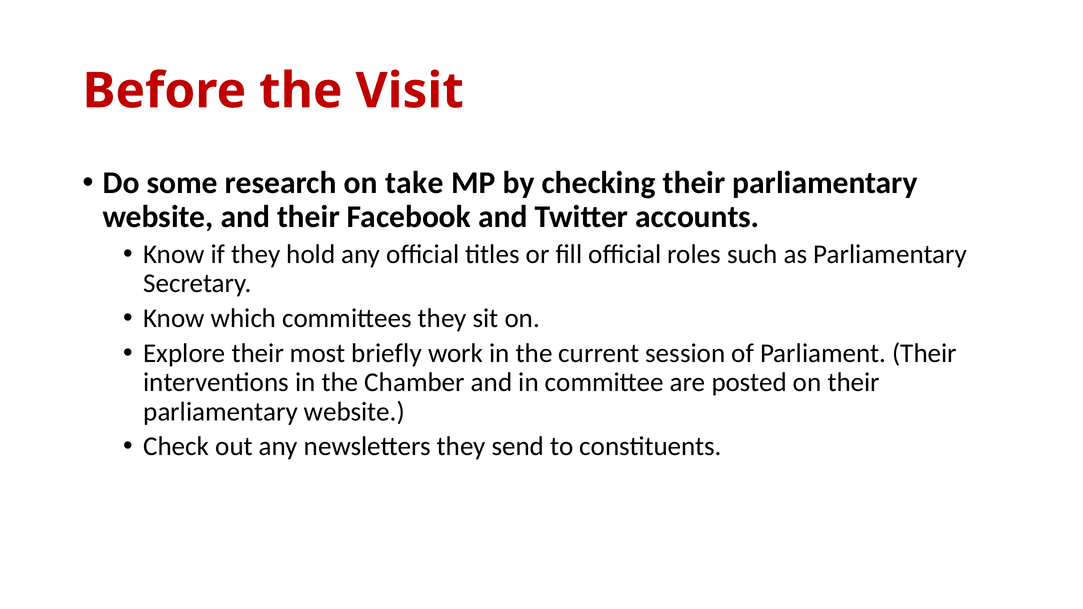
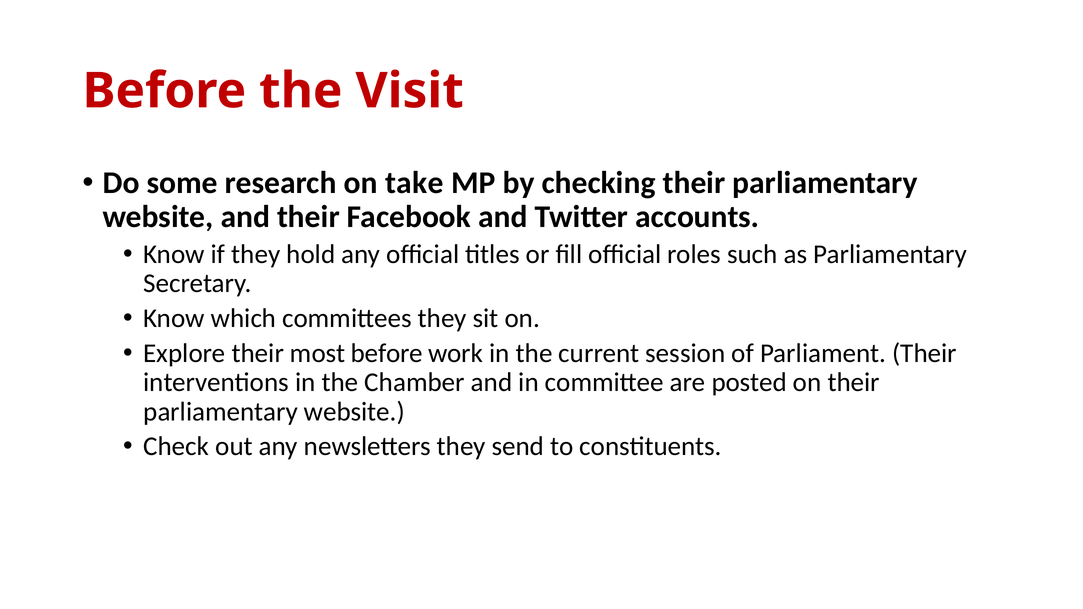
most briefly: briefly -> before
